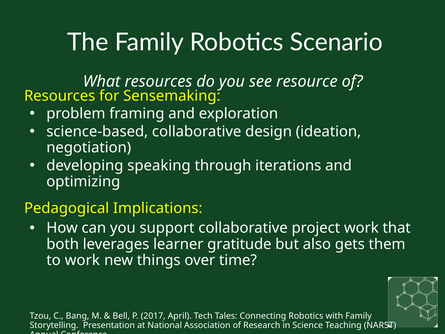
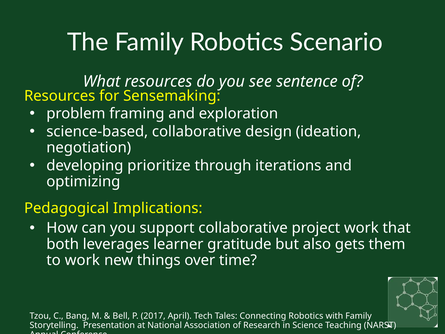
resource: resource -> sentence
speaking: speaking -> prioritize
